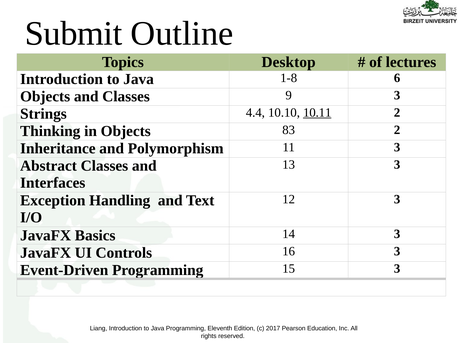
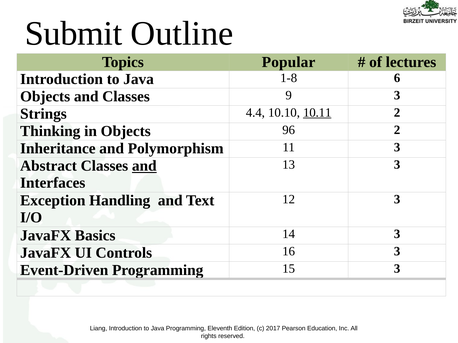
Desktop: Desktop -> Popular
83: 83 -> 96
and at (144, 166) underline: none -> present
